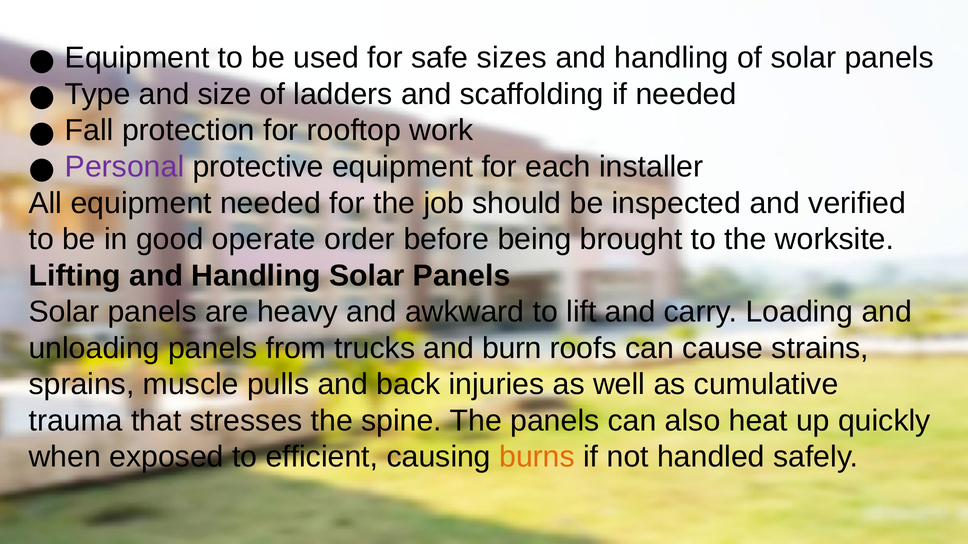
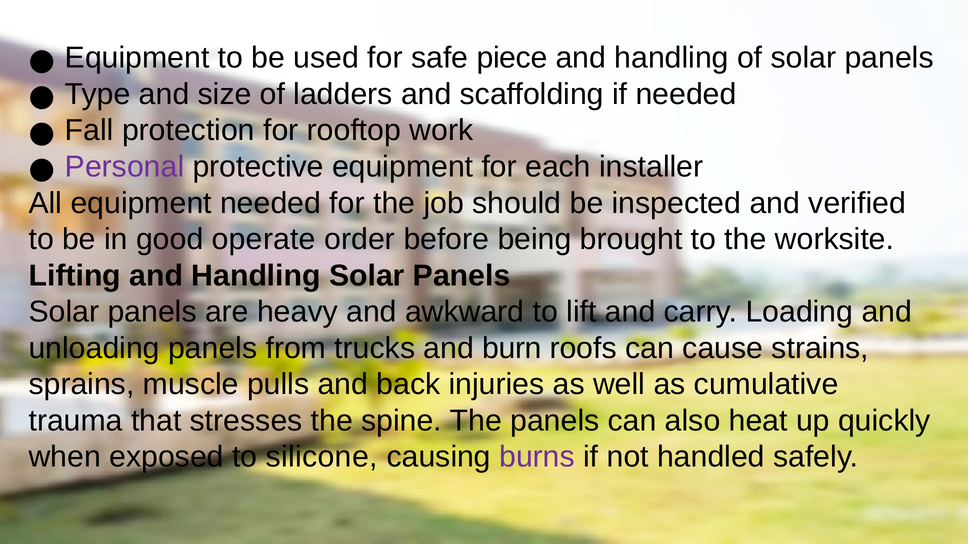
sizes: sizes -> piece
efficient: efficient -> silicone
burns colour: orange -> purple
